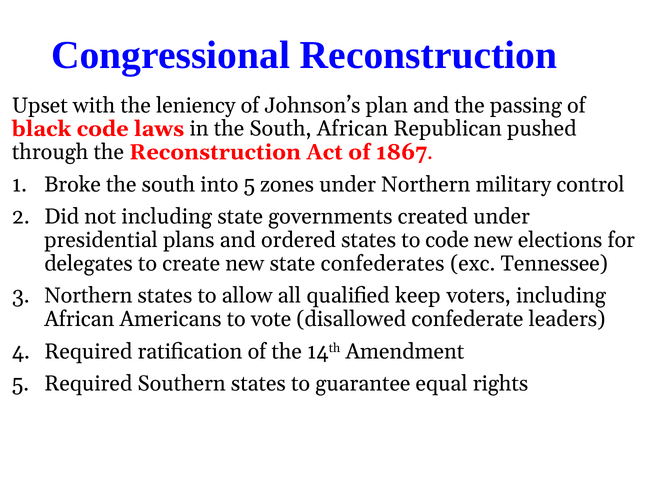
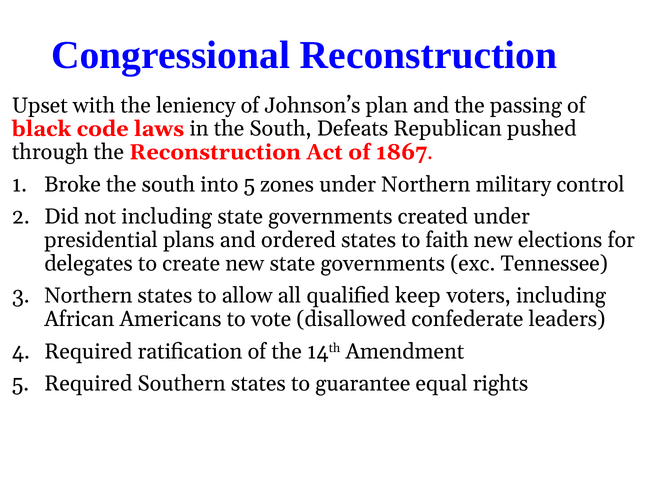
South African: African -> Defeats
to code: code -> faith
new state confederates: confederates -> governments
